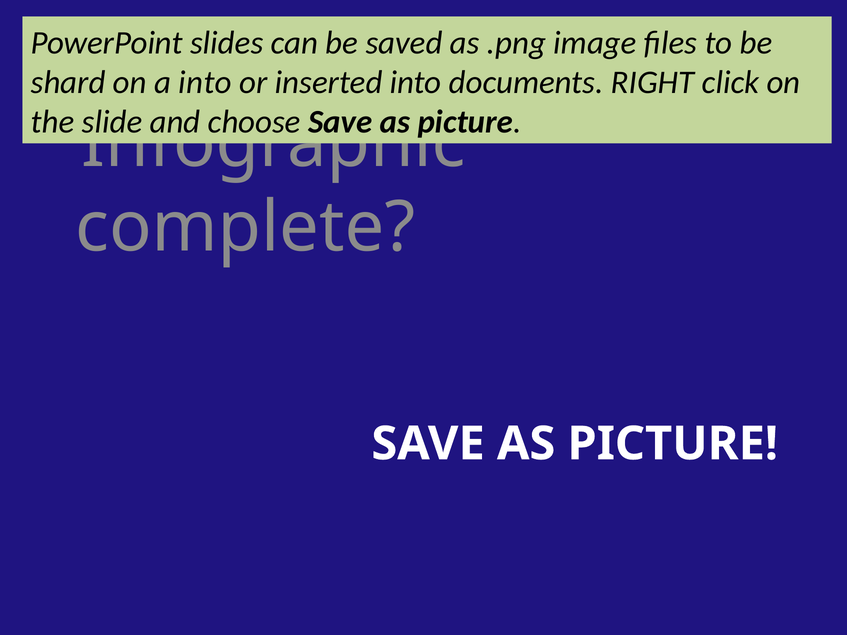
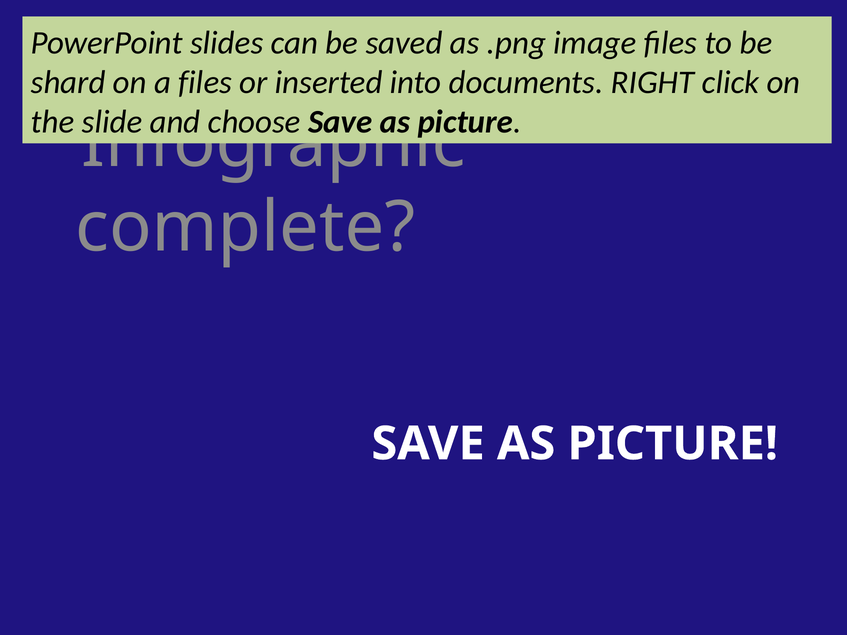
a into: into -> files
